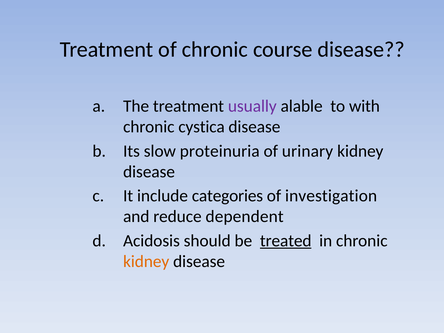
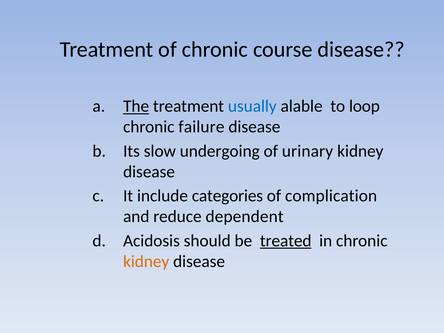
The underline: none -> present
usually colour: purple -> blue
with: with -> loop
cystica: cystica -> failure
proteinuria: proteinuria -> undergoing
investigation: investigation -> complication
